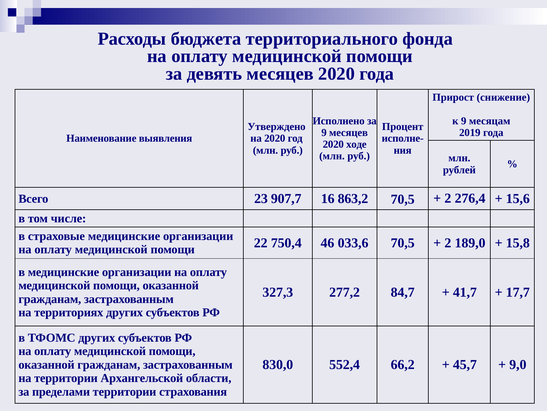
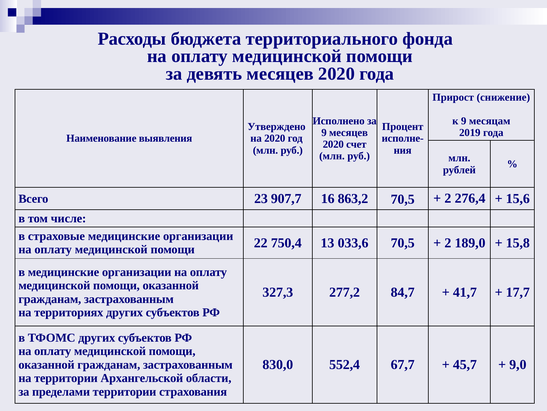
ходе: ходе -> счет
46: 46 -> 13
66,2: 66,2 -> 67,7
